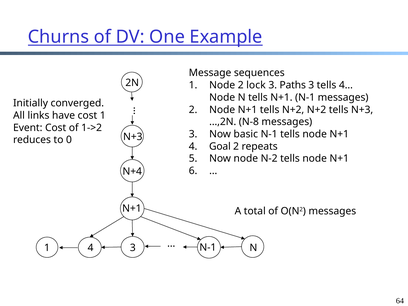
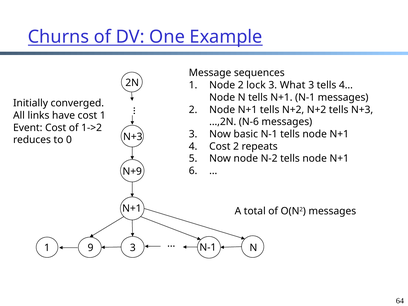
Paths: Paths -> What
N-8: N-8 -> N-6
Goal at (220, 146): Goal -> Cost
N+4: N+4 -> N+9
1 4: 4 -> 9
